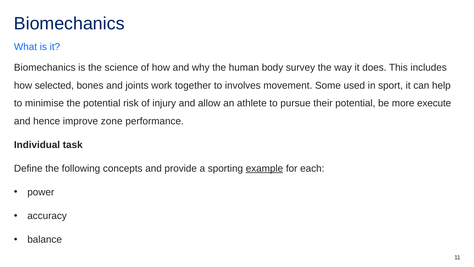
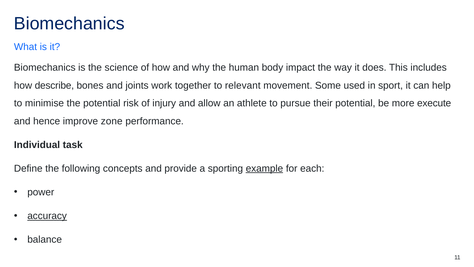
survey: survey -> impact
selected: selected -> describe
involves: involves -> relevant
accuracy underline: none -> present
